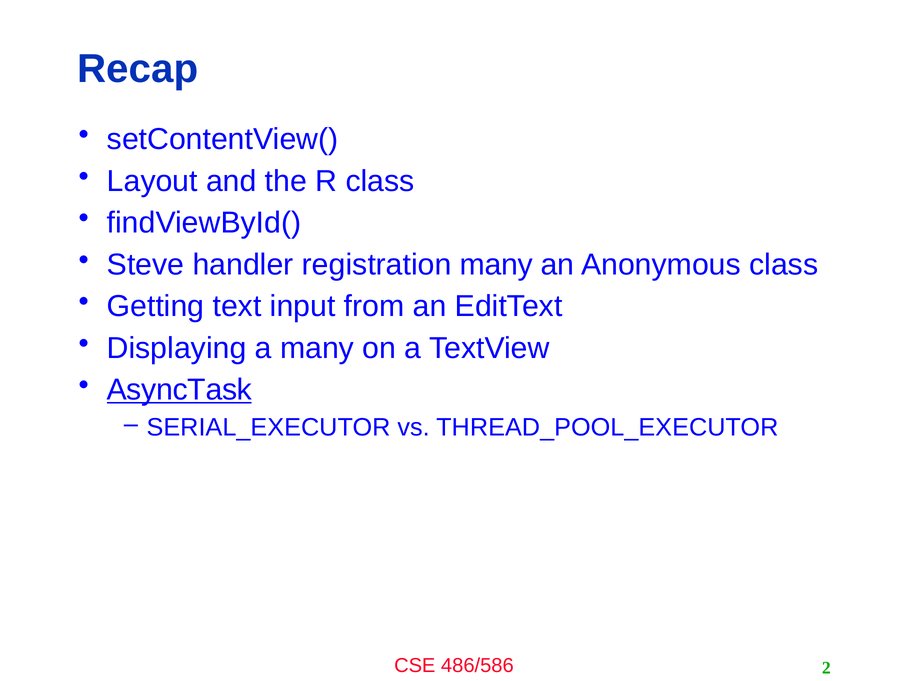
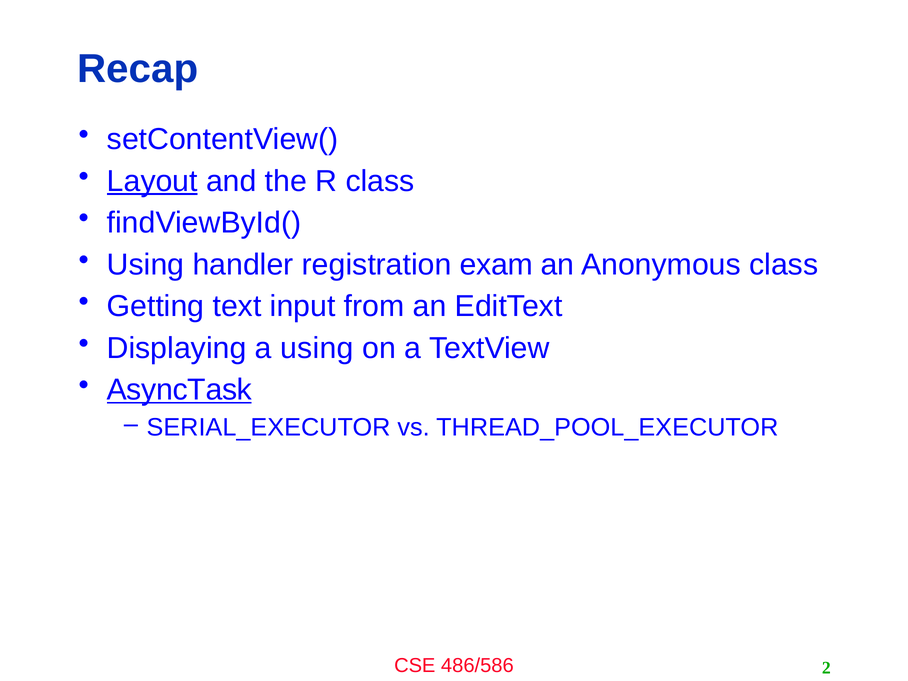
Layout underline: none -> present
Steve at (146, 265): Steve -> Using
registration many: many -> exam
a many: many -> using
